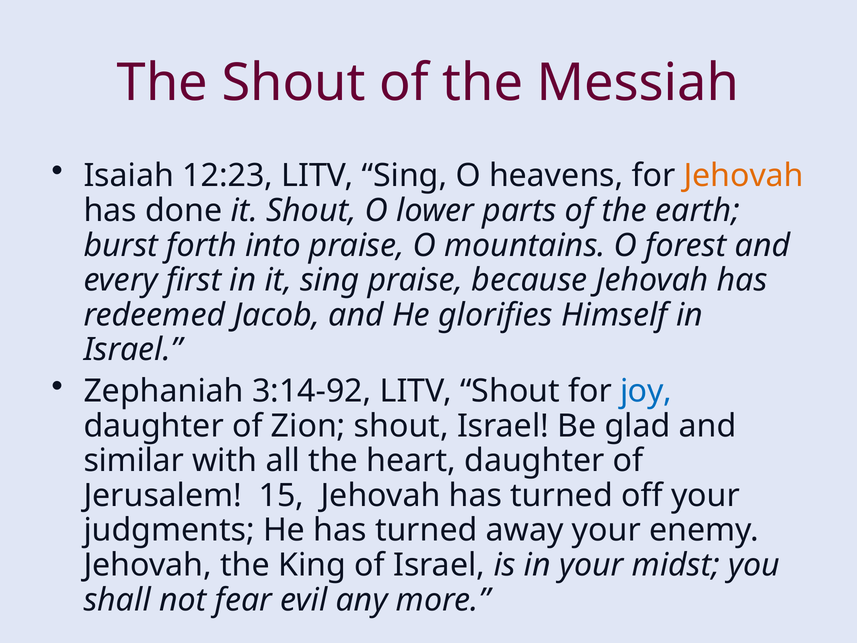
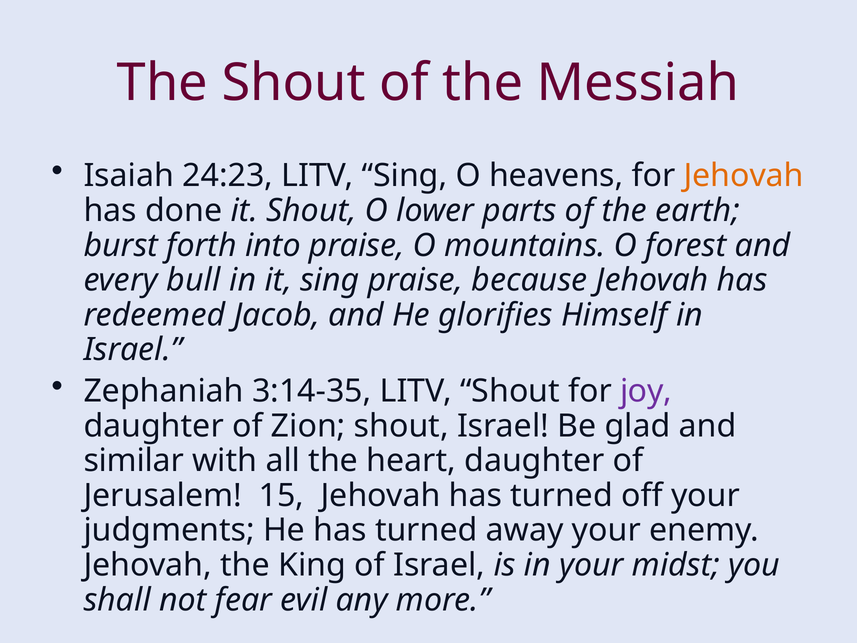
12:23: 12:23 -> 24:23
first: first -> bull
3:14-92: 3:14-92 -> 3:14-35
joy colour: blue -> purple
